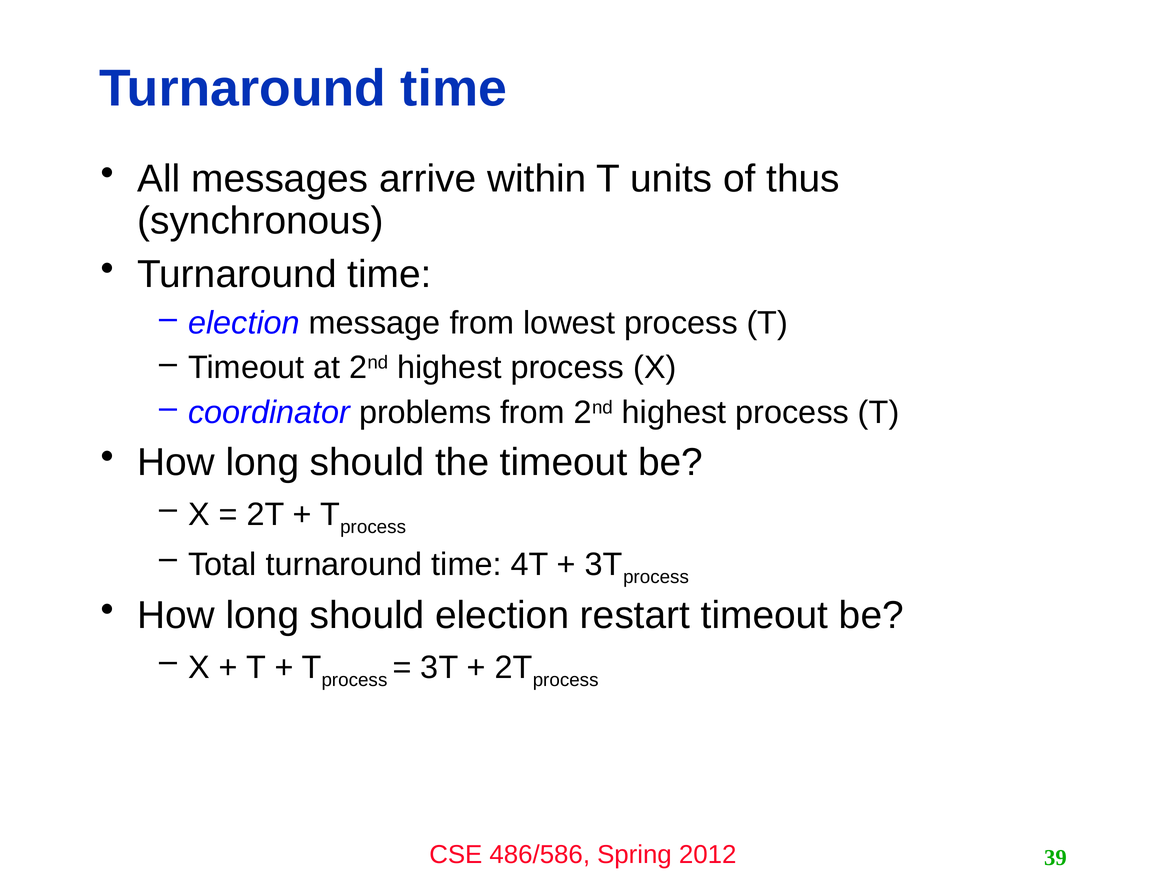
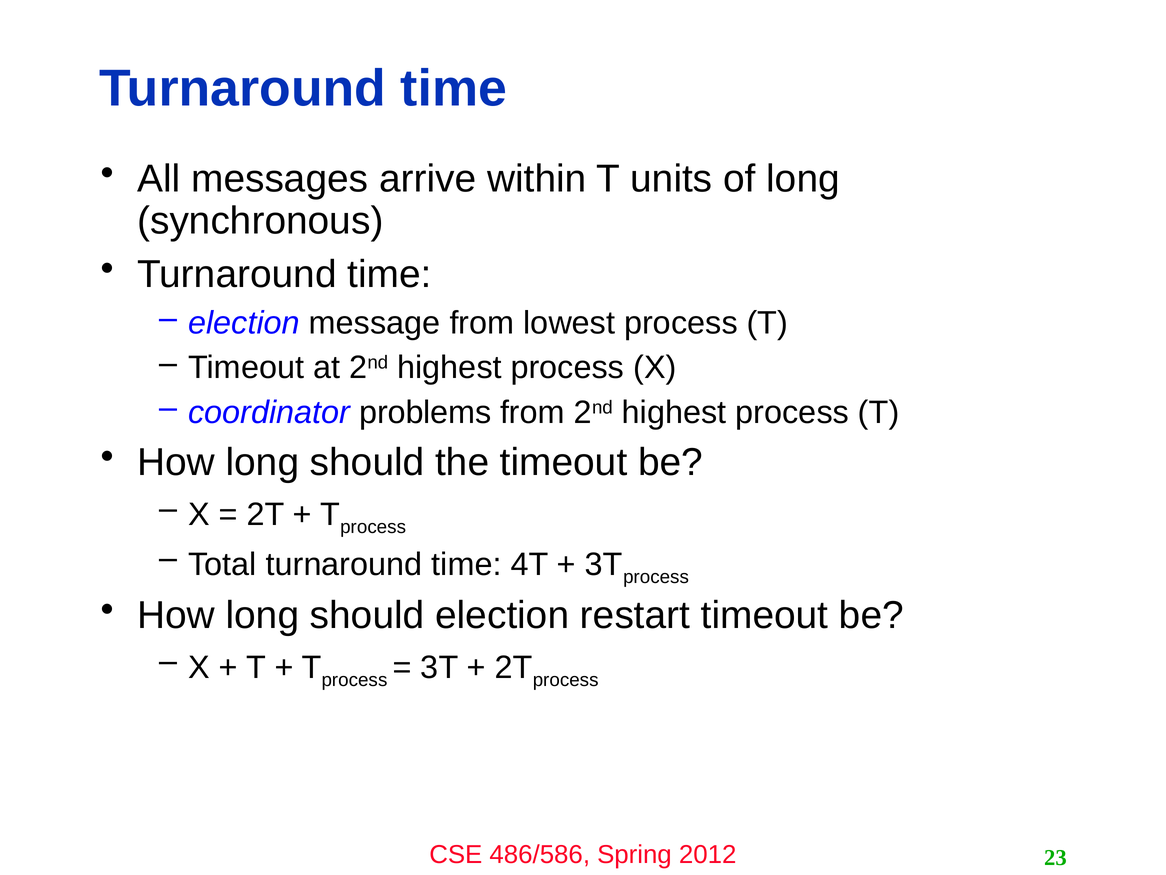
of thus: thus -> long
39: 39 -> 23
